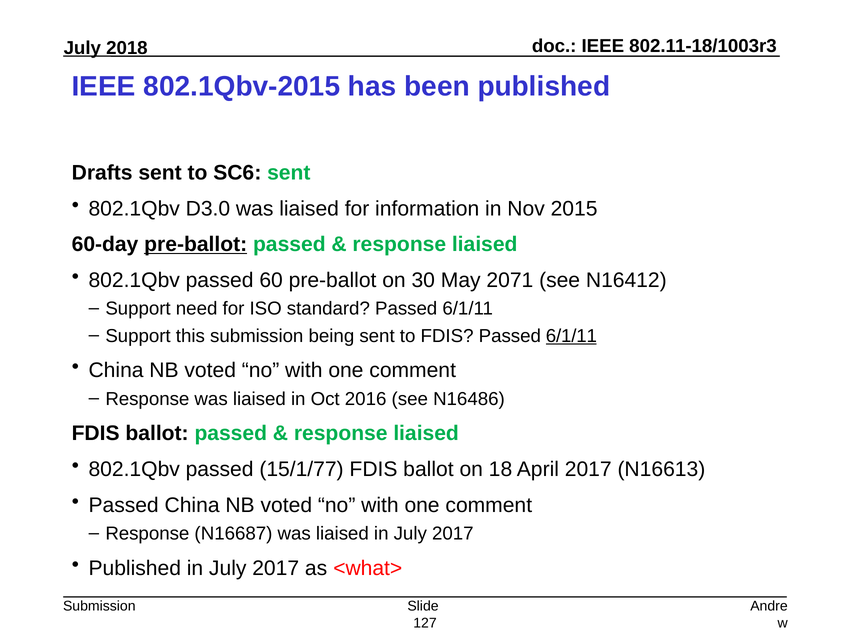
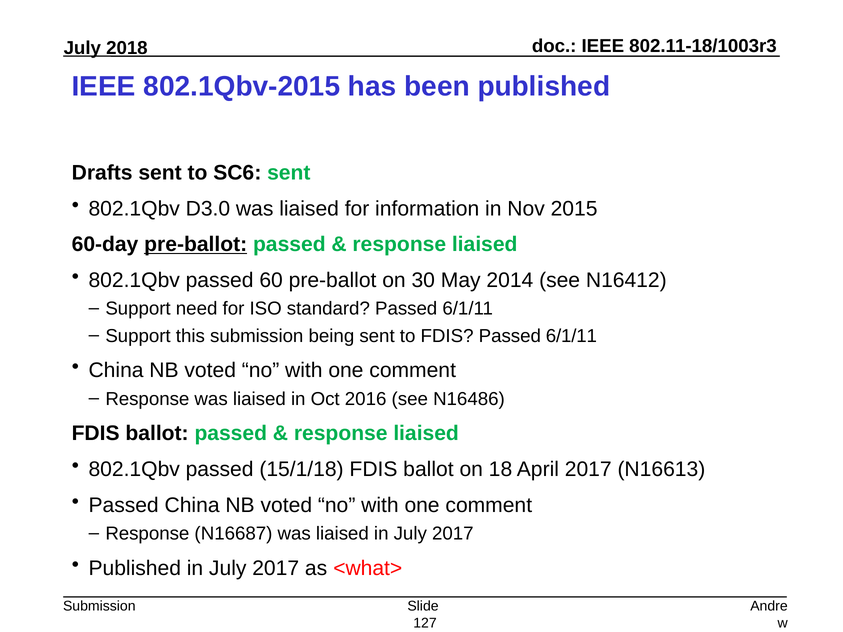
2071: 2071 -> 2014
6/1/11 at (571, 336) underline: present -> none
15/1/77: 15/1/77 -> 15/1/18
